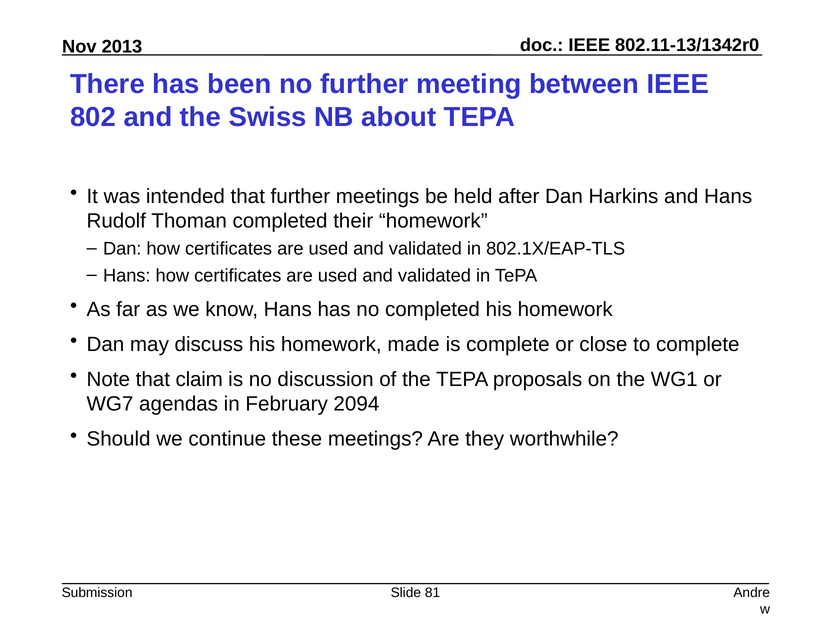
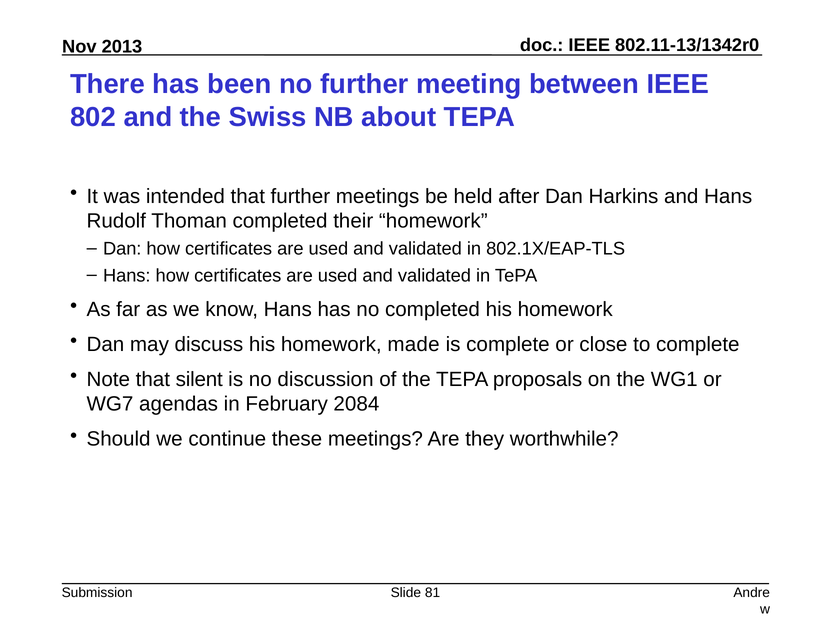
claim: claim -> silent
2094: 2094 -> 2084
